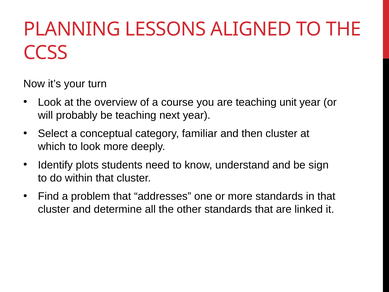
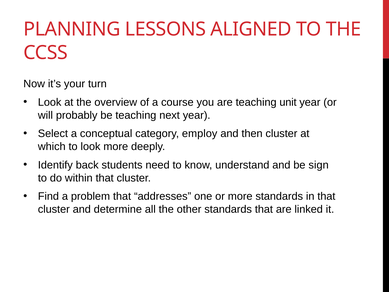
familiar: familiar -> employ
plots: plots -> back
